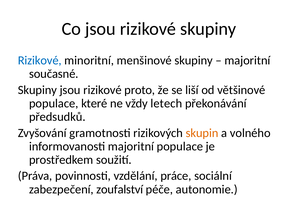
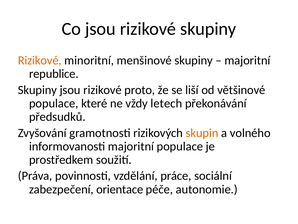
Rizikové at (40, 60) colour: blue -> orange
současné: současné -> republice
zoufalství: zoufalství -> orientace
